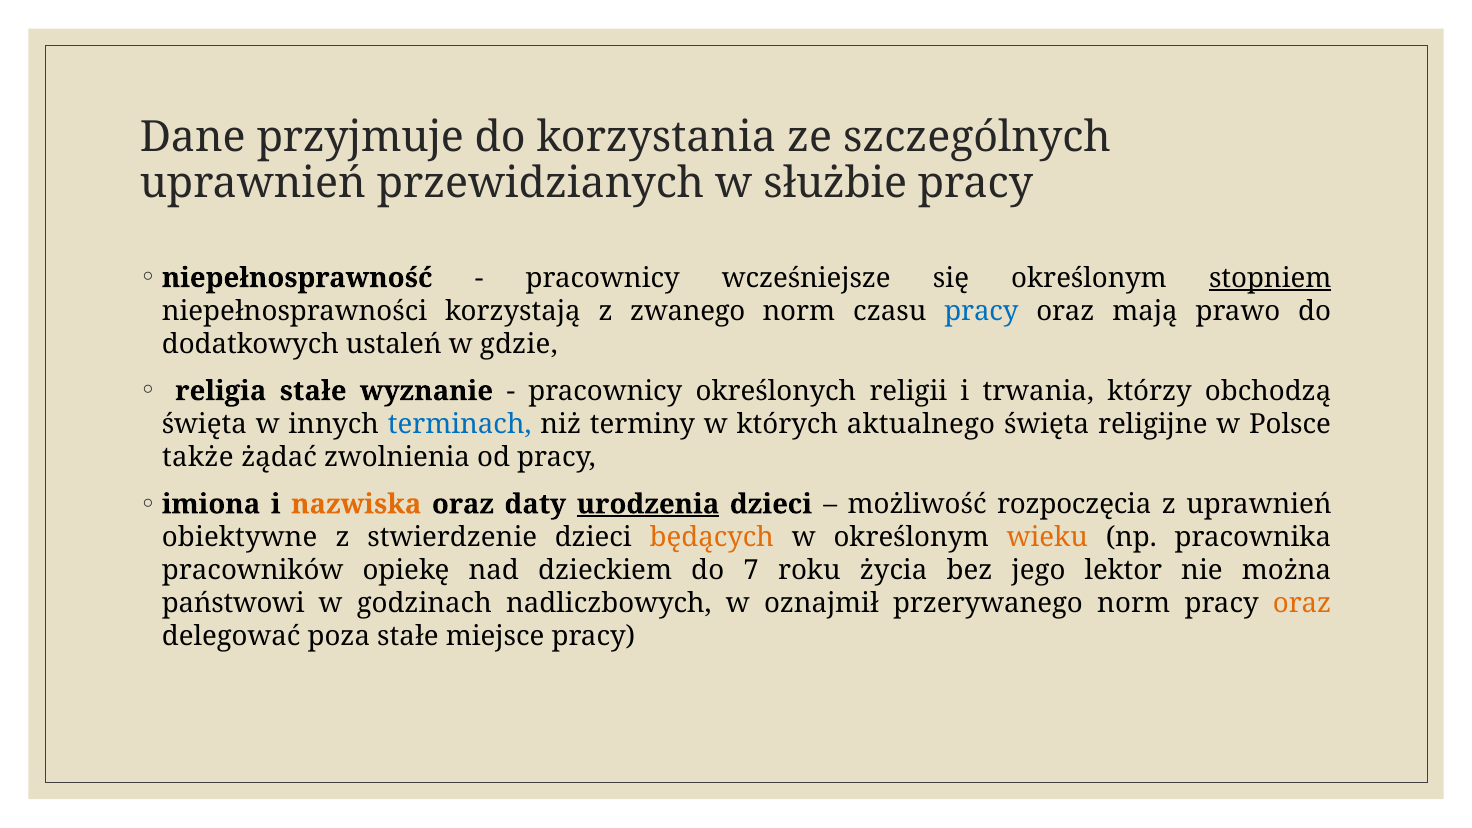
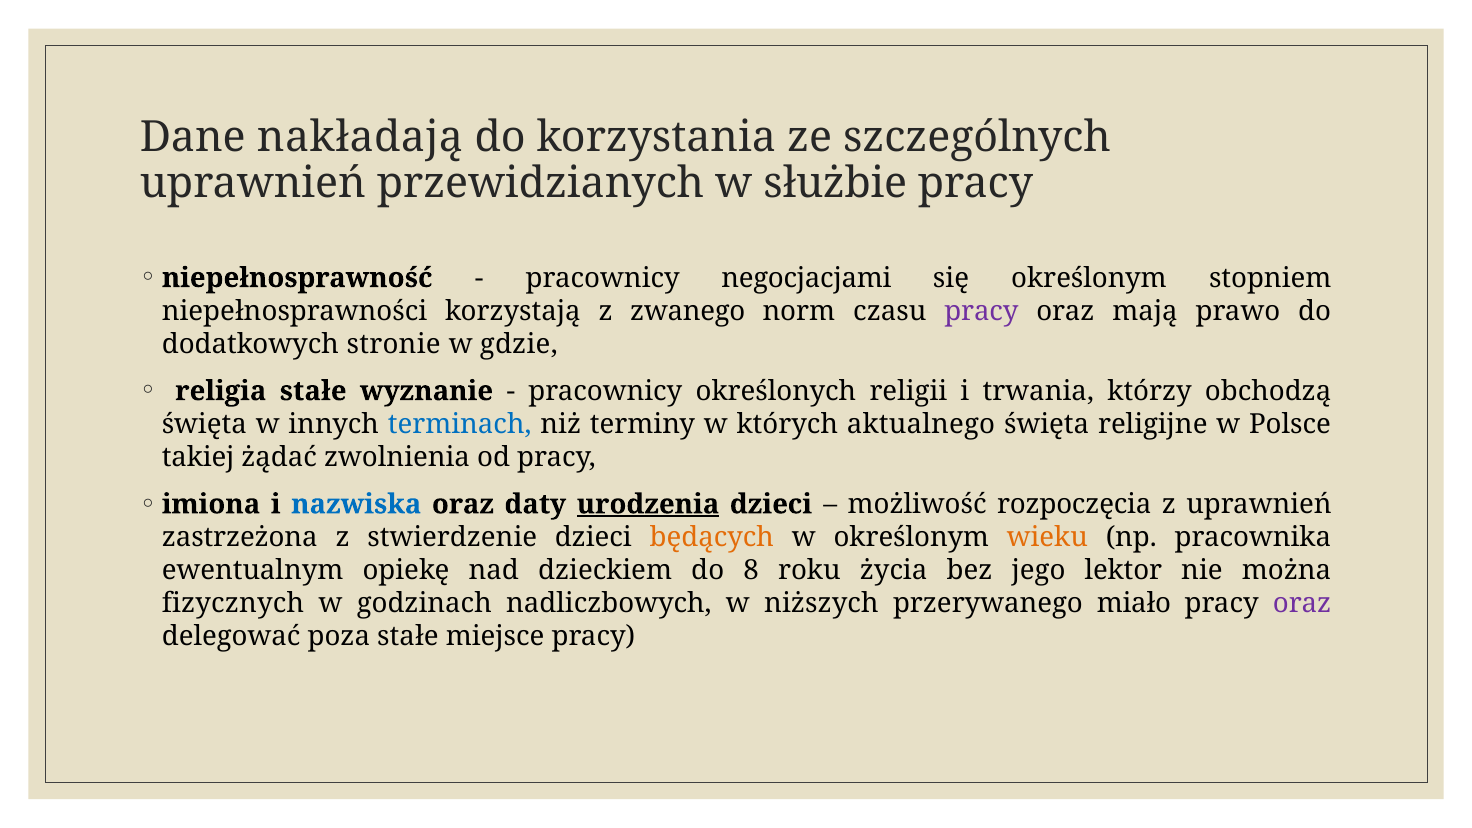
przyjmuje: przyjmuje -> nakładają
wcześniejsze: wcześniejsze -> negocjacjami
stopniem underline: present -> none
pracy at (981, 311) colour: blue -> purple
ustaleń: ustaleń -> stronie
także: także -> takiej
nazwiska colour: orange -> blue
obiektywne: obiektywne -> zastrzeżona
pracowników: pracowników -> ewentualnym
7: 7 -> 8
państwowi: państwowi -> fizycznych
oznajmił: oznajmił -> niższych
przerywanego norm: norm -> miało
oraz at (1302, 604) colour: orange -> purple
